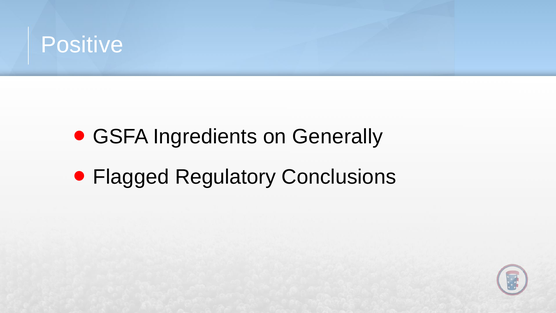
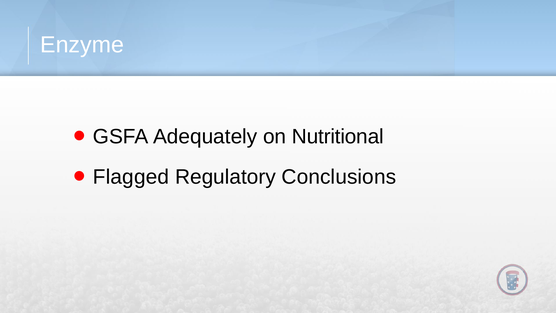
Positive: Positive -> Enzyme
Ingredients: Ingredients -> Adequately
Generally: Generally -> Nutritional
